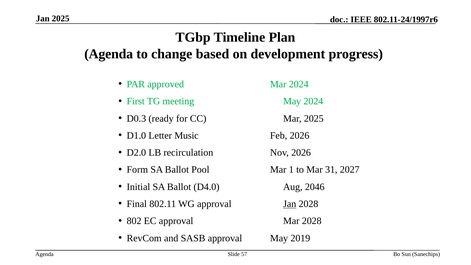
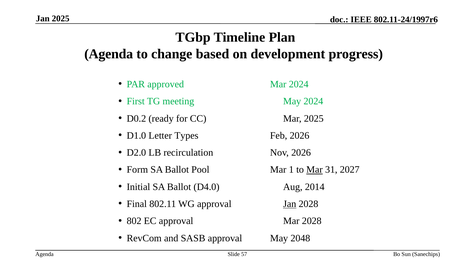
D0.3: D0.3 -> D0.2
Music: Music -> Types
Mar at (315, 170) underline: none -> present
2046: 2046 -> 2014
2019: 2019 -> 2048
